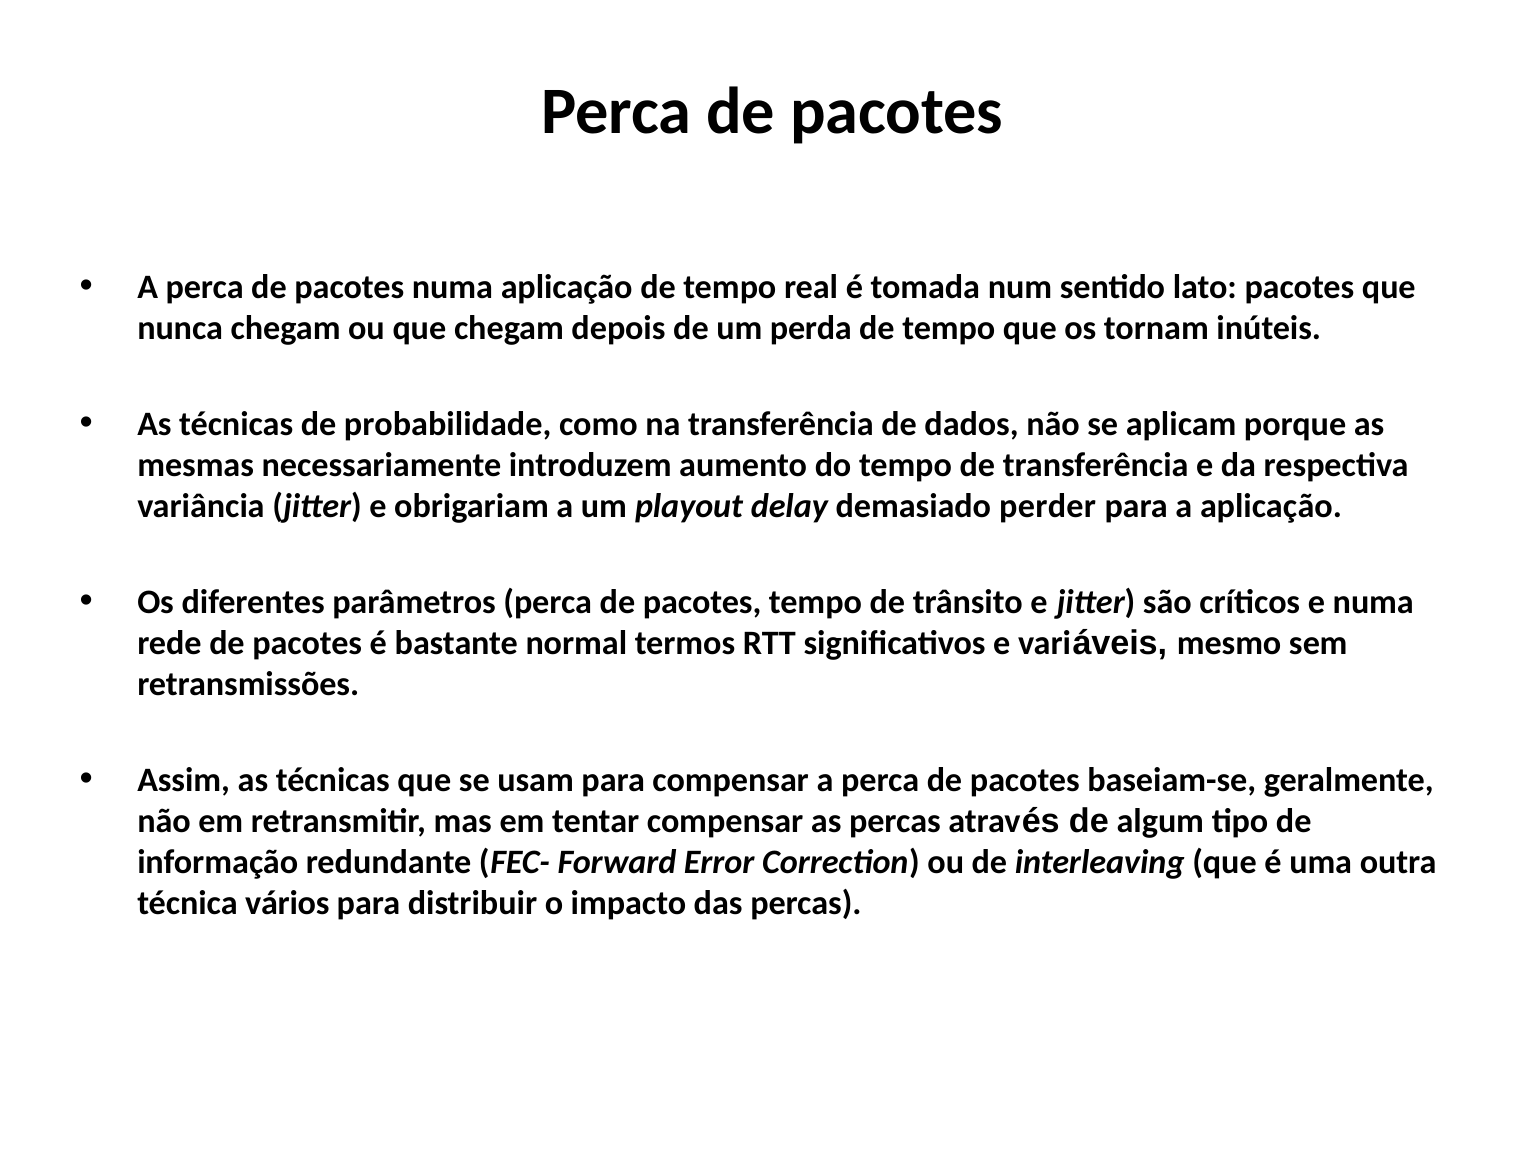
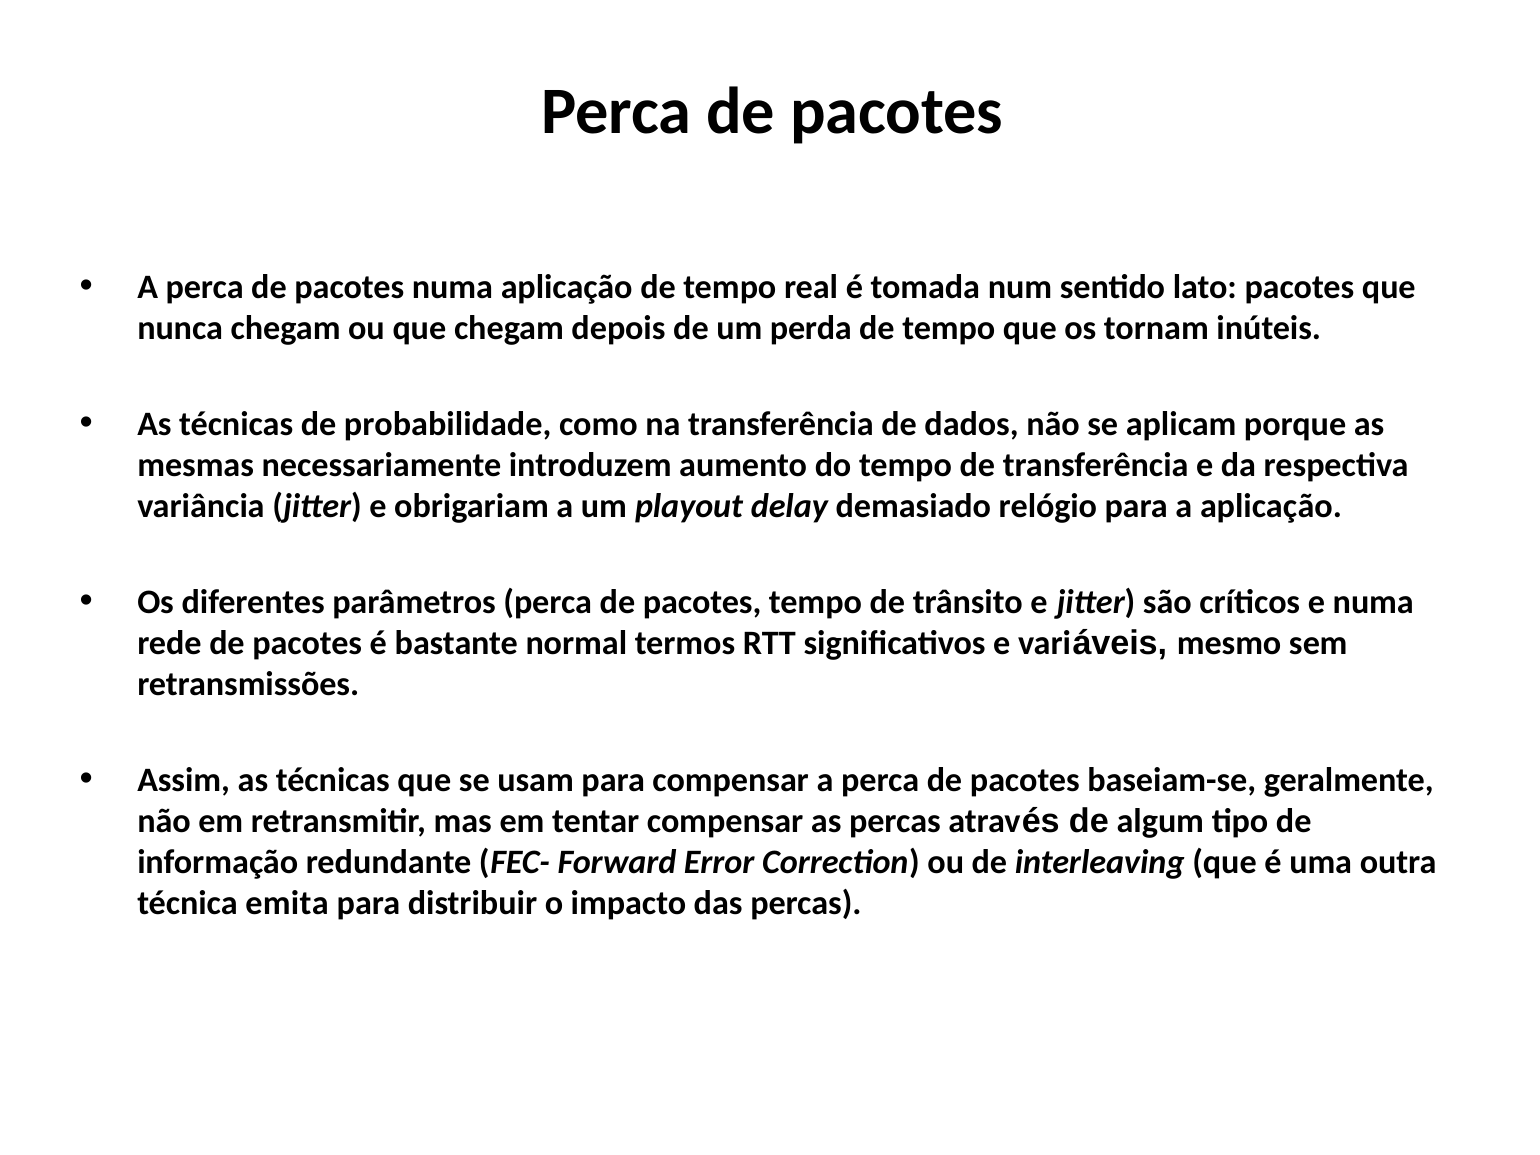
perder: perder -> relógio
vários: vários -> emita
